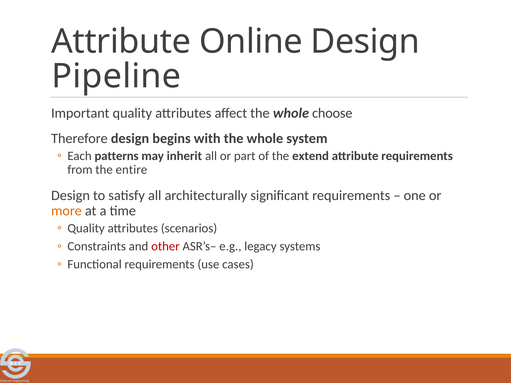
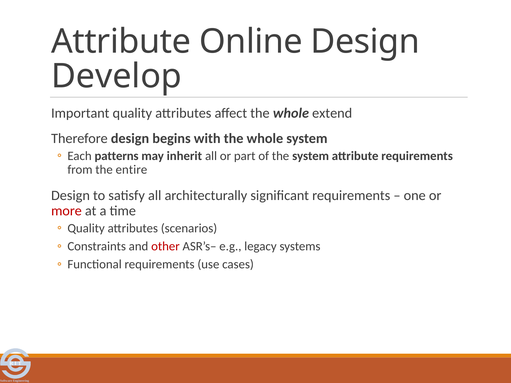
Pipeline: Pipeline -> Develop
choose: choose -> extend
the extend: extend -> system
more colour: orange -> red
